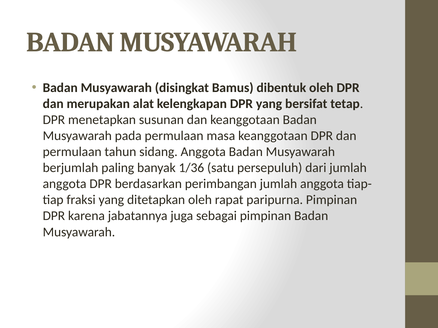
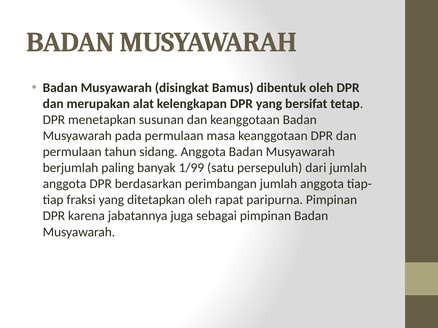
1/36: 1/36 -> 1/99
